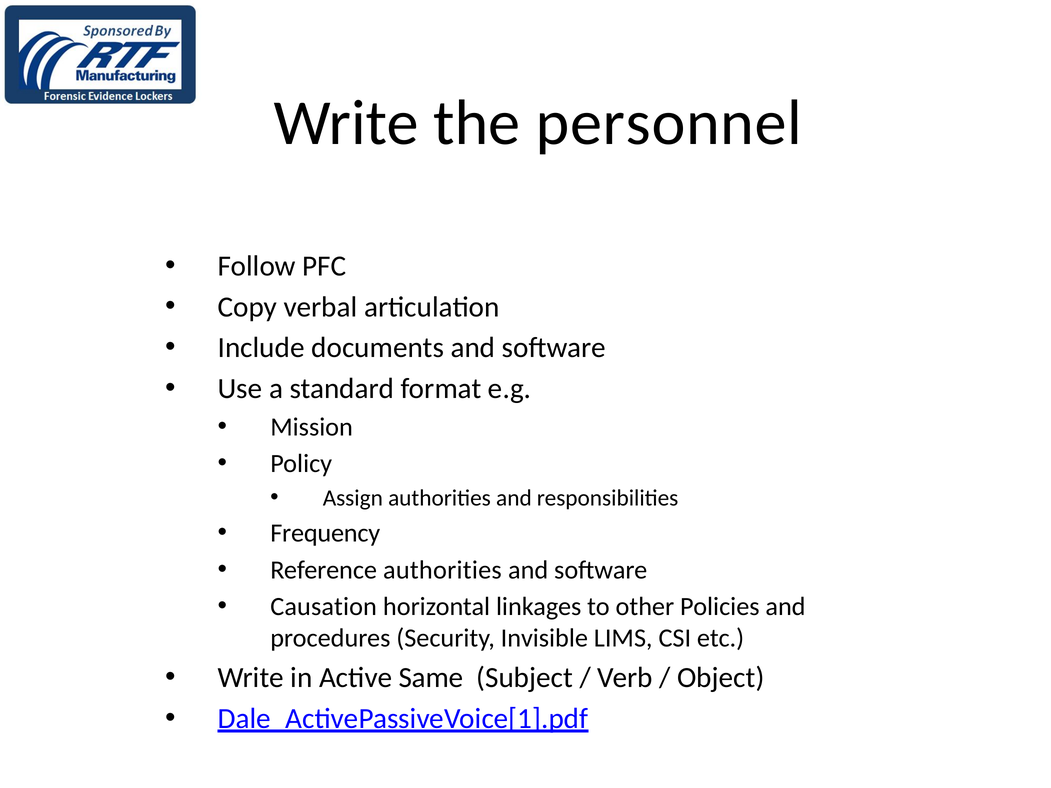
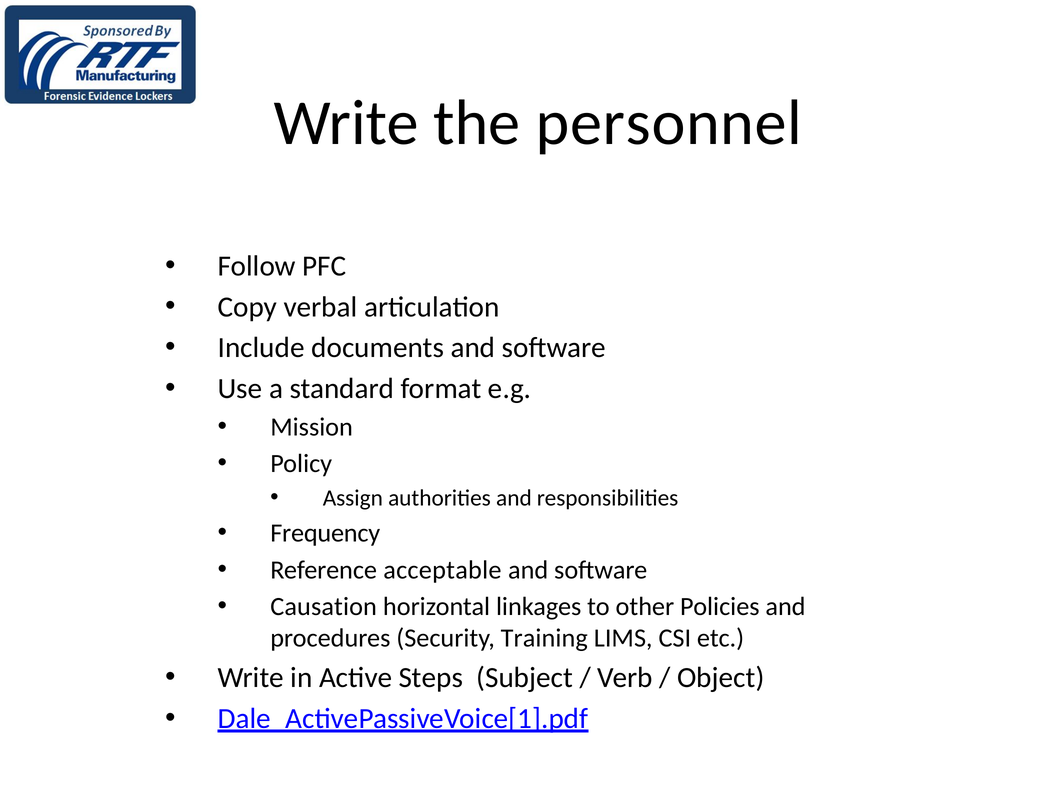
Reference authorities: authorities -> acceptable
Invisible: Invisible -> Training
Same: Same -> Steps
